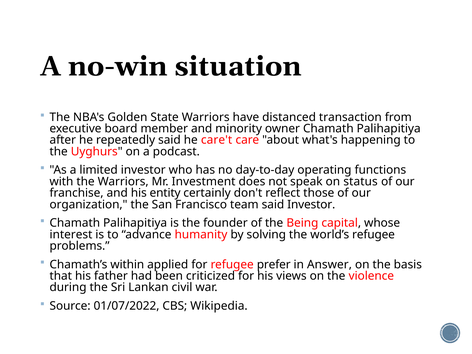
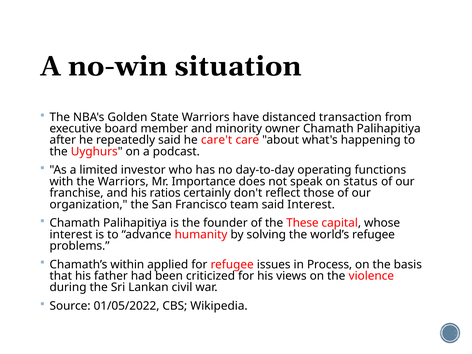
Investment: Investment -> Importance
entity: entity -> ratios
said Investor: Investor -> Interest
Being: Being -> These
prefer: prefer -> issues
Answer: Answer -> Process
01/07/2022: 01/07/2022 -> 01/05/2022
